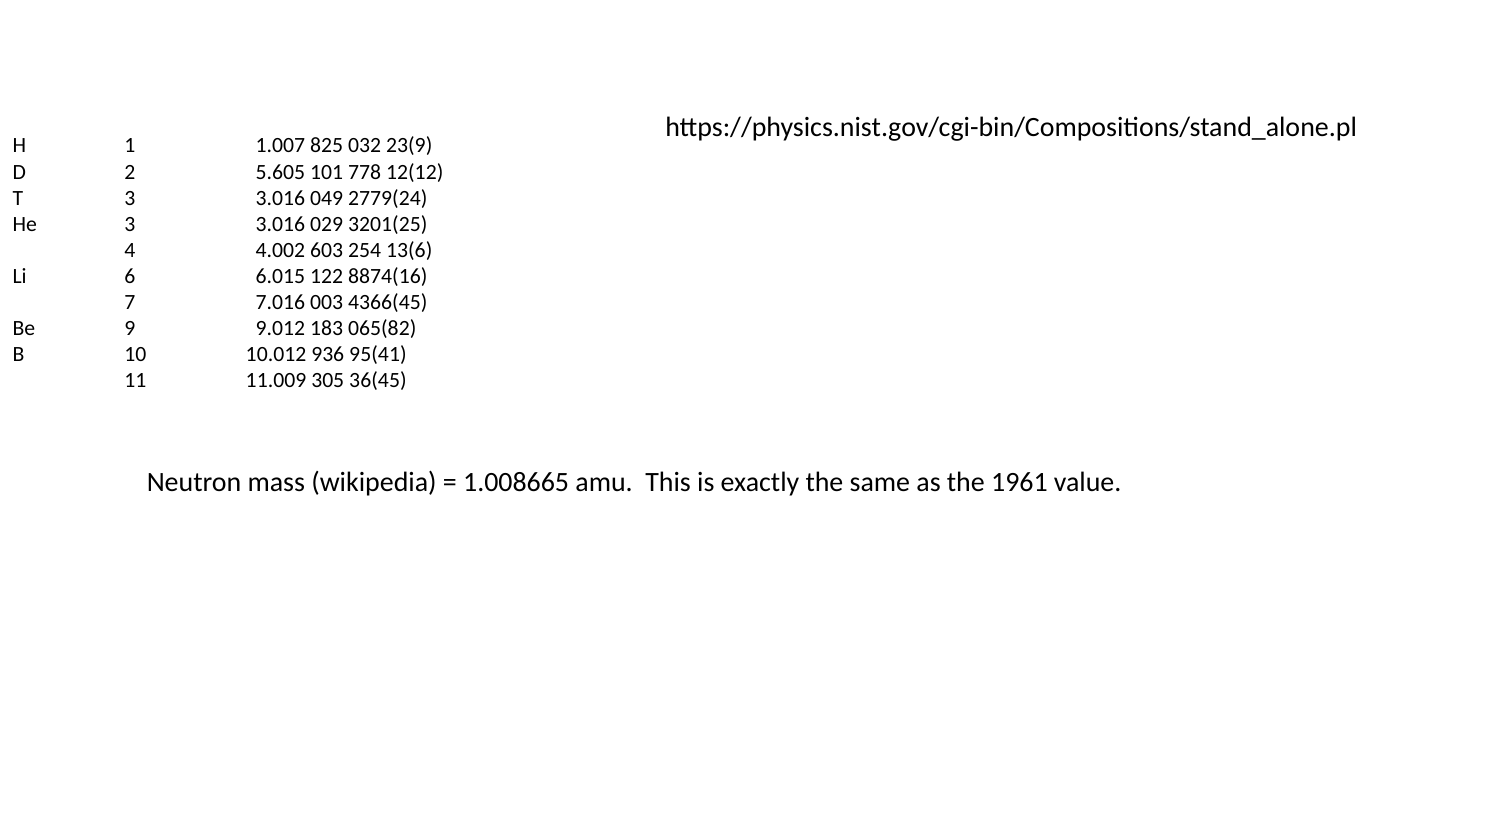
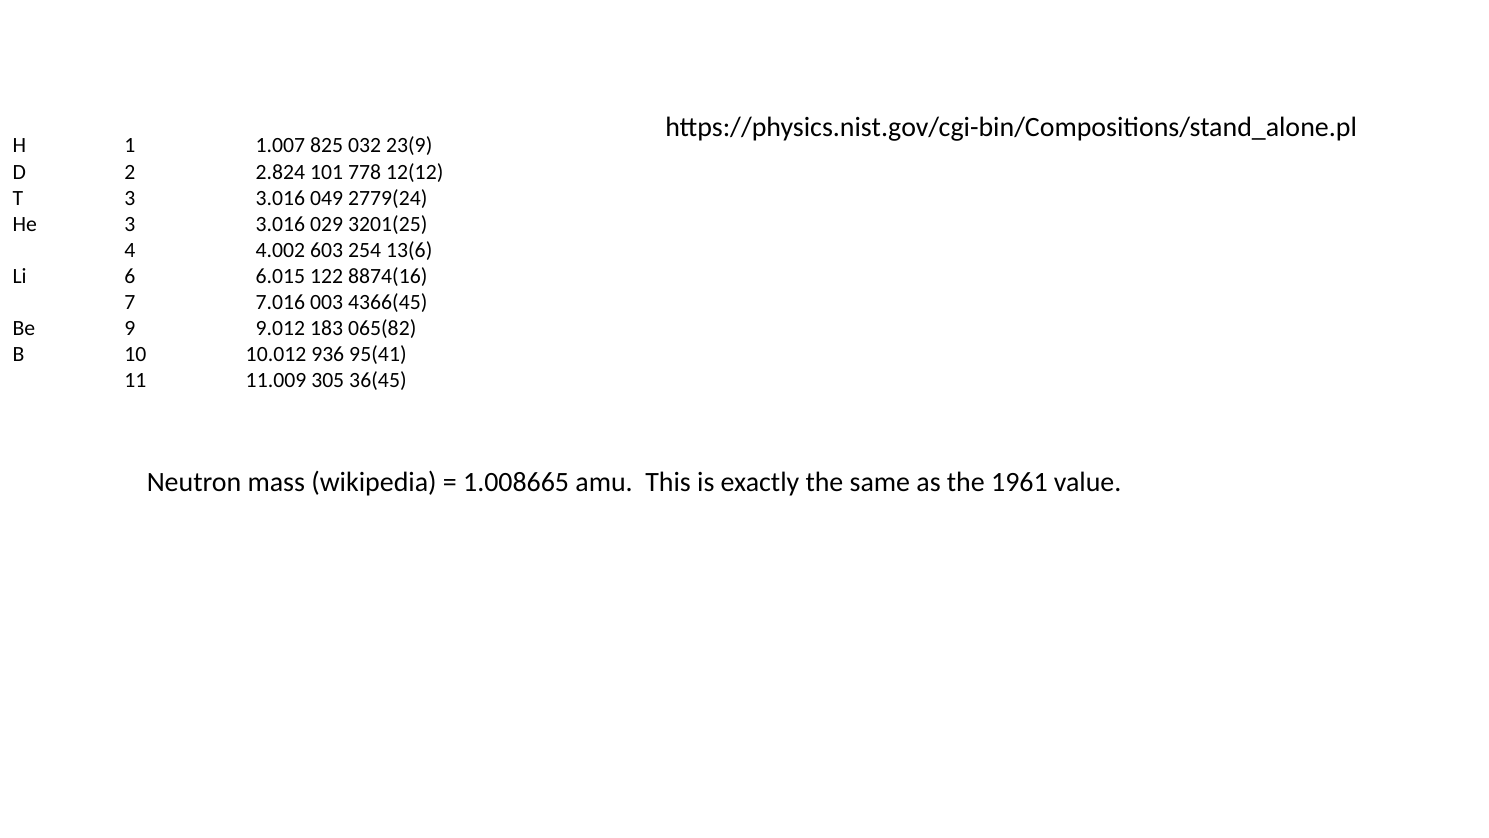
5.605: 5.605 -> 2.824
